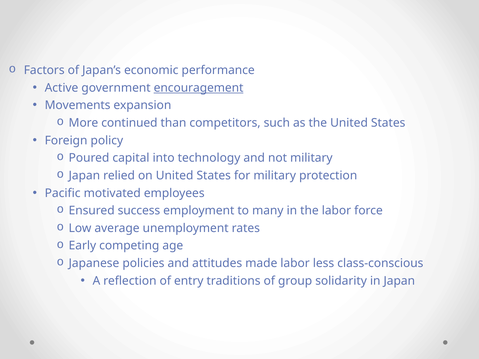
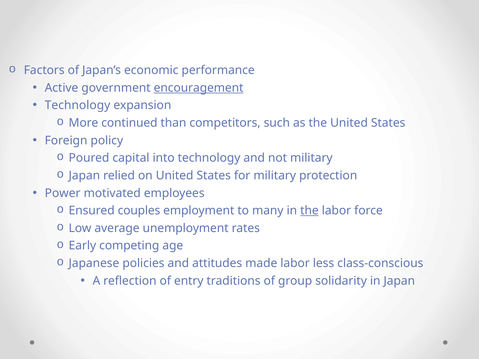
Movements at (78, 105): Movements -> Technology
Pacific: Pacific -> Power
success: success -> couples
the at (309, 211) underline: none -> present
